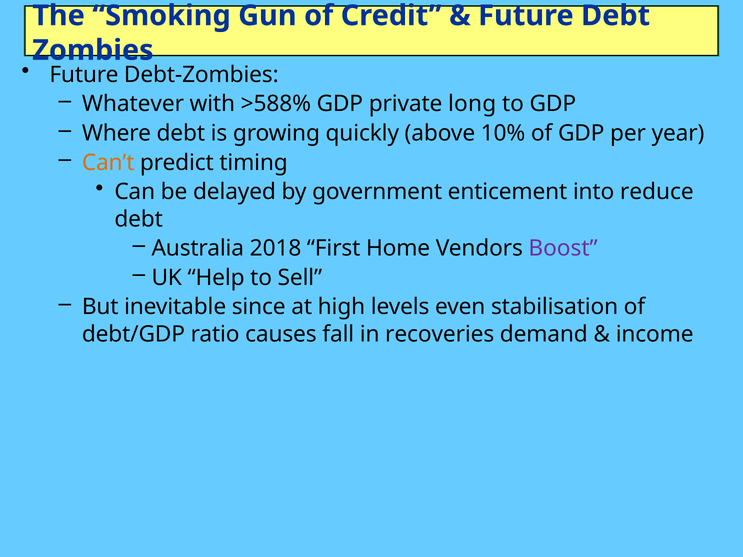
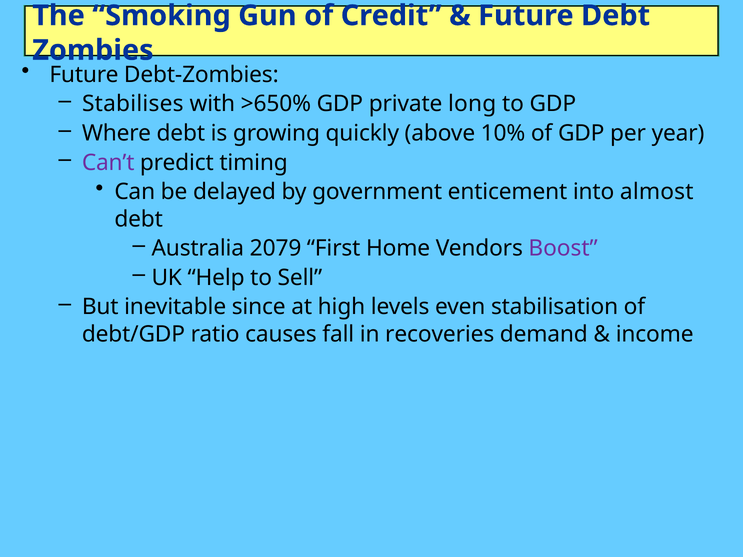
Whatever: Whatever -> Stabilises
>588%: >588% -> >650%
Can’t colour: orange -> purple
reduce: reduce -> almost
2018: 2018 -> 2079
